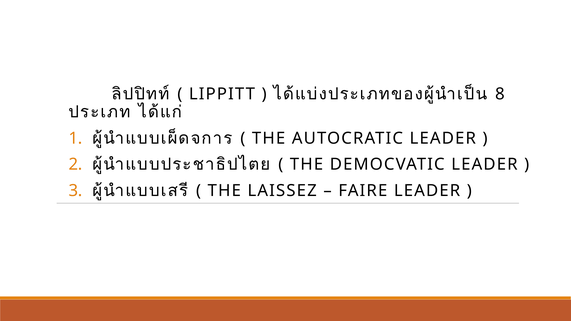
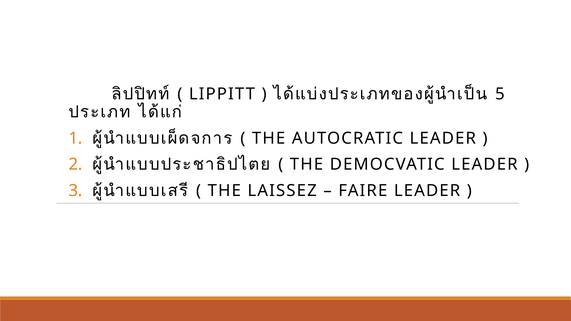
8: 8 -> 5
